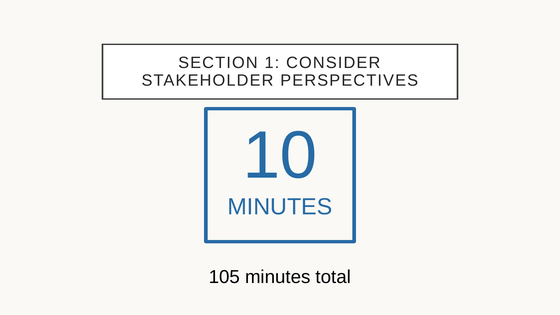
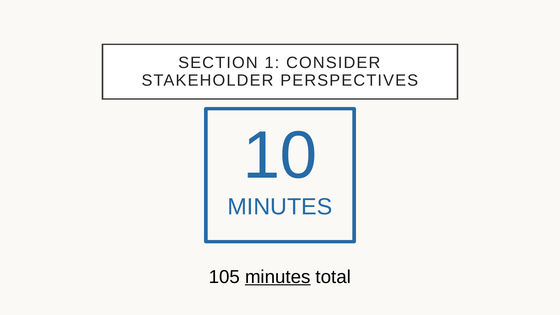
minutes at (278, 277) underline: none -> present
